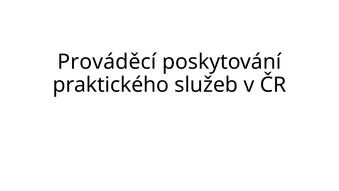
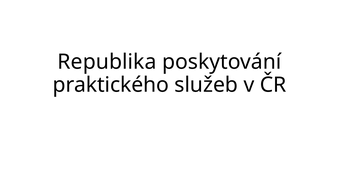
Prováděcí: Prováděcí -> Republika
